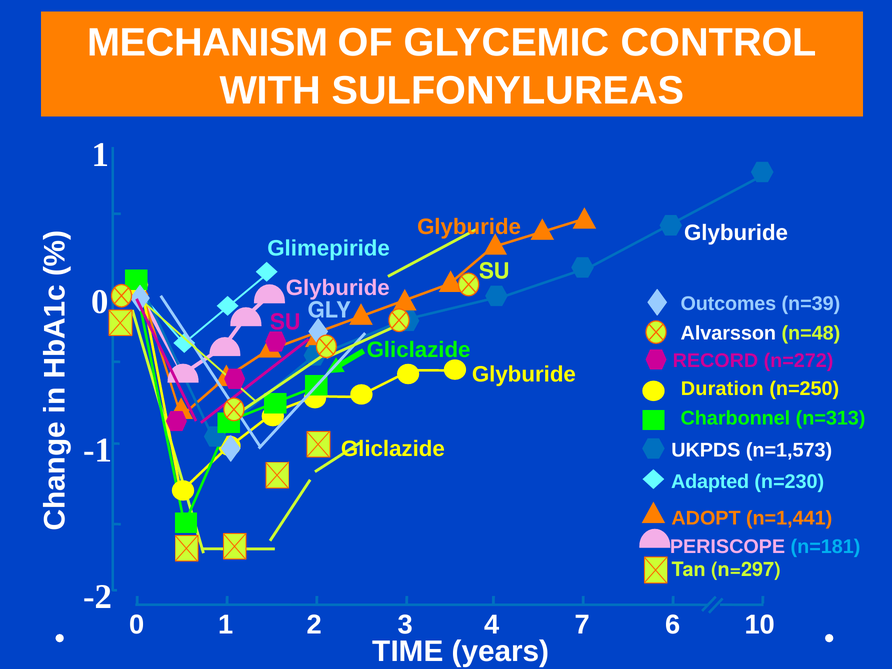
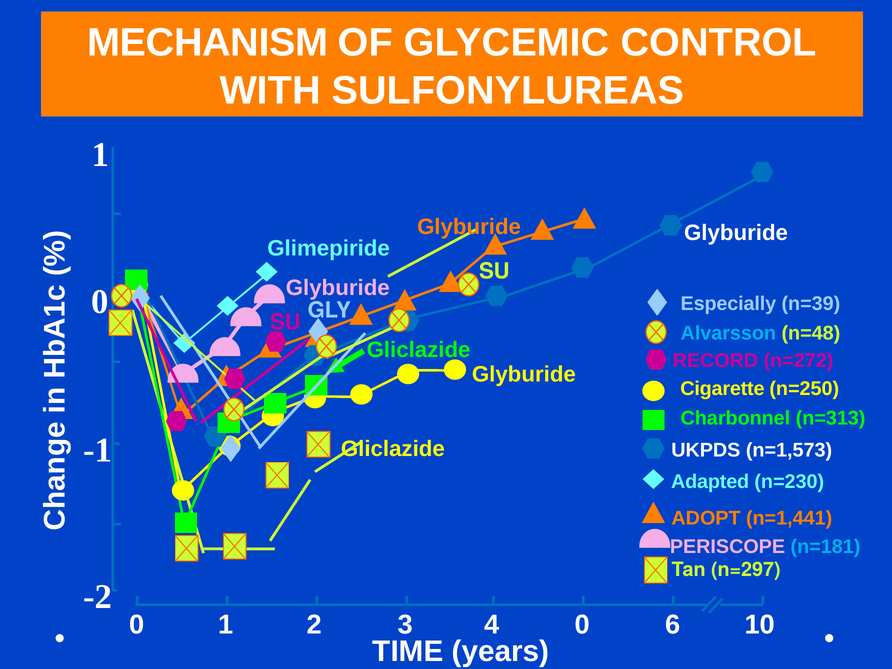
Outcomes: Outcomes -> Especially
Alvarsson colour: white -> light blue
Duration: Duration -> Cigarette
4 7: 7 -> 0
